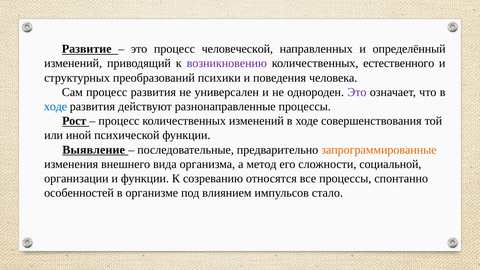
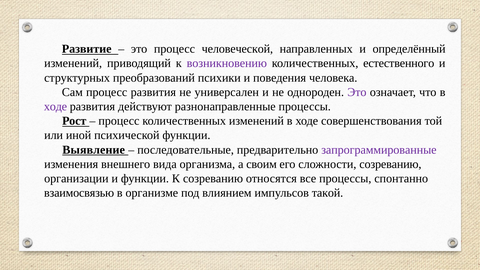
ходе at (56, 107) colour: blue -> purple
запрограммированные colour: orange -> purple
метод: метод -> своим
сложности социальной: социальной -> созреванию
особенностей: особенностей -> взаимосвязью
стало: стало -> такой
